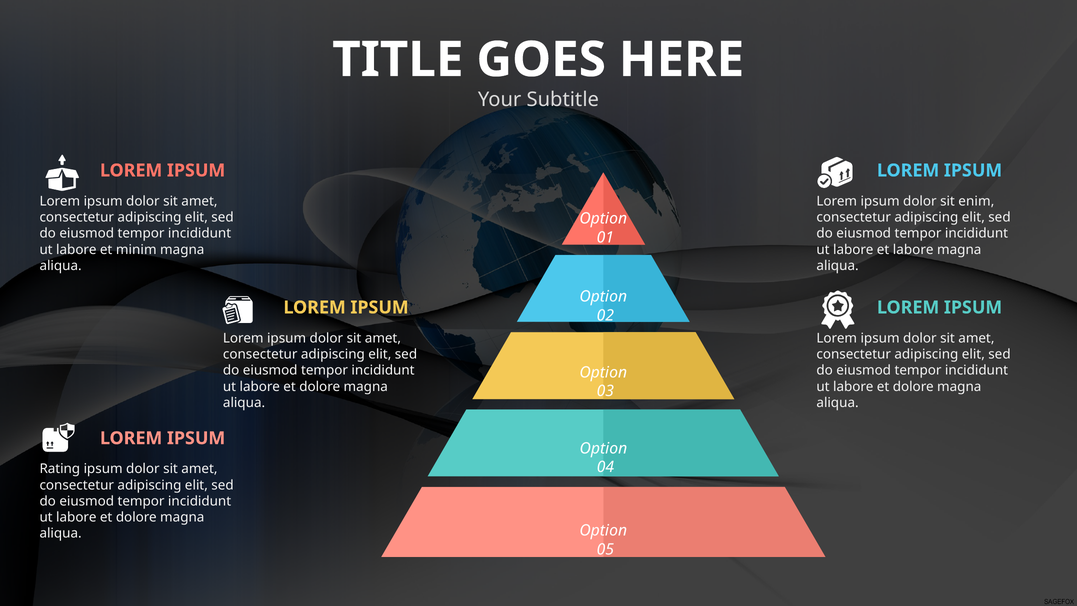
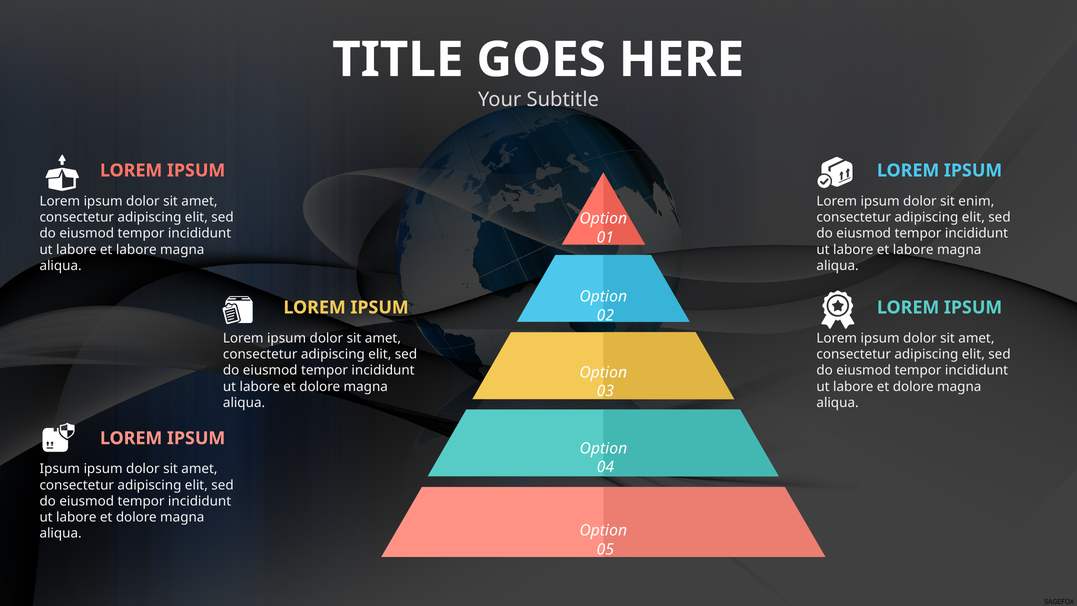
minim at (136, 250): minim -> labore
Rating at (60, 469): Rating -> Ipsum
